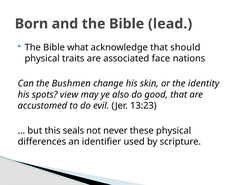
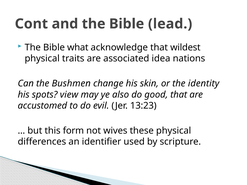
Born: Born -> Cont
should: should -> wildest
face: face -> idea
seals: seals -> form
never: never -> wives
